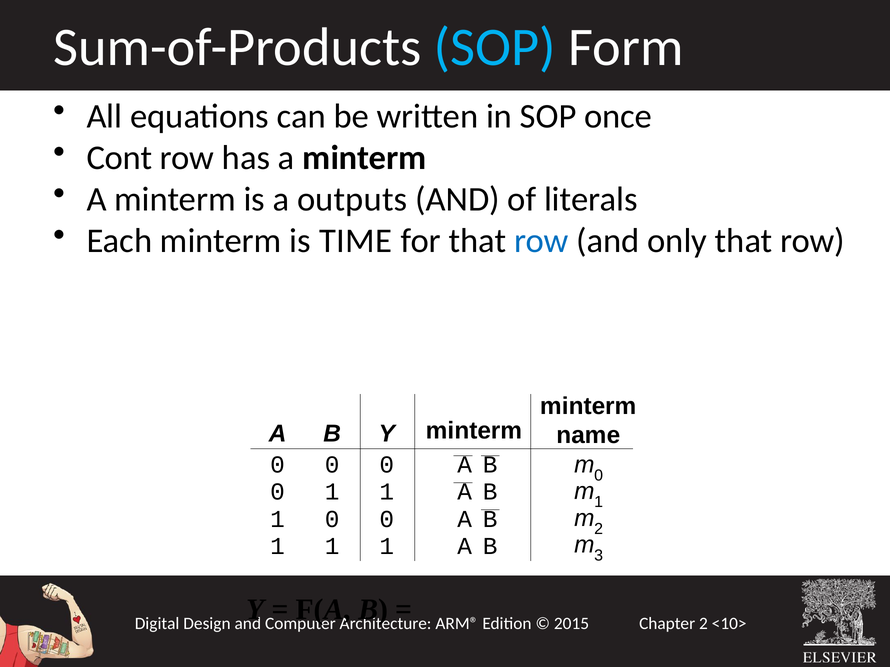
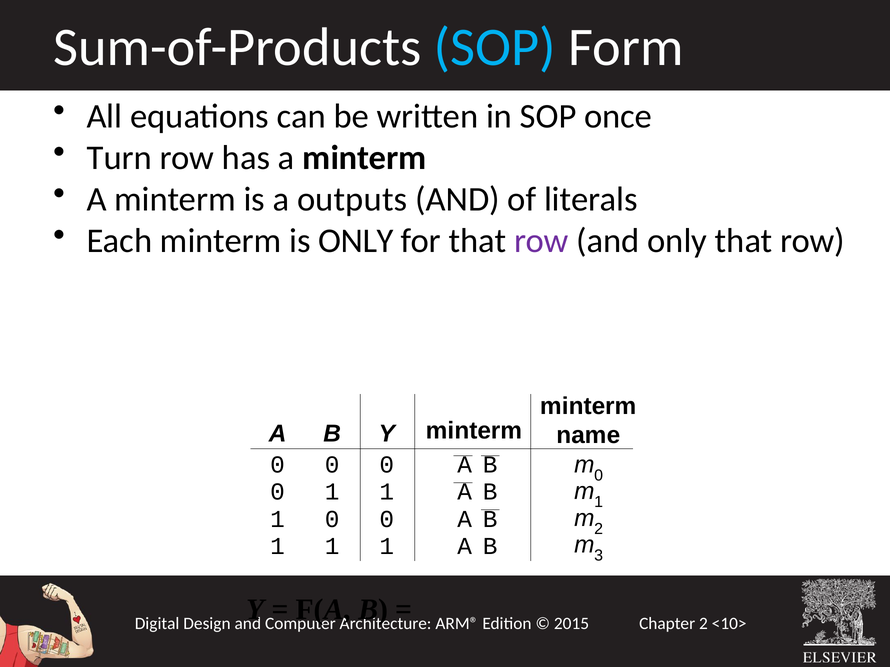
Cont: Cont -> Turn
is TIME: TIME -> ONLY
row at (541, 241) colour: blue -> purple
